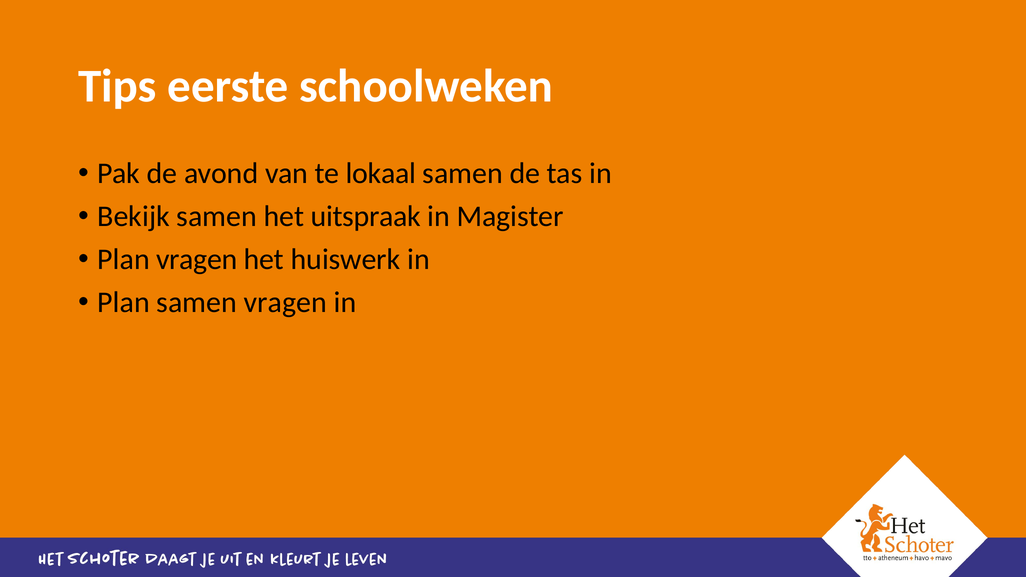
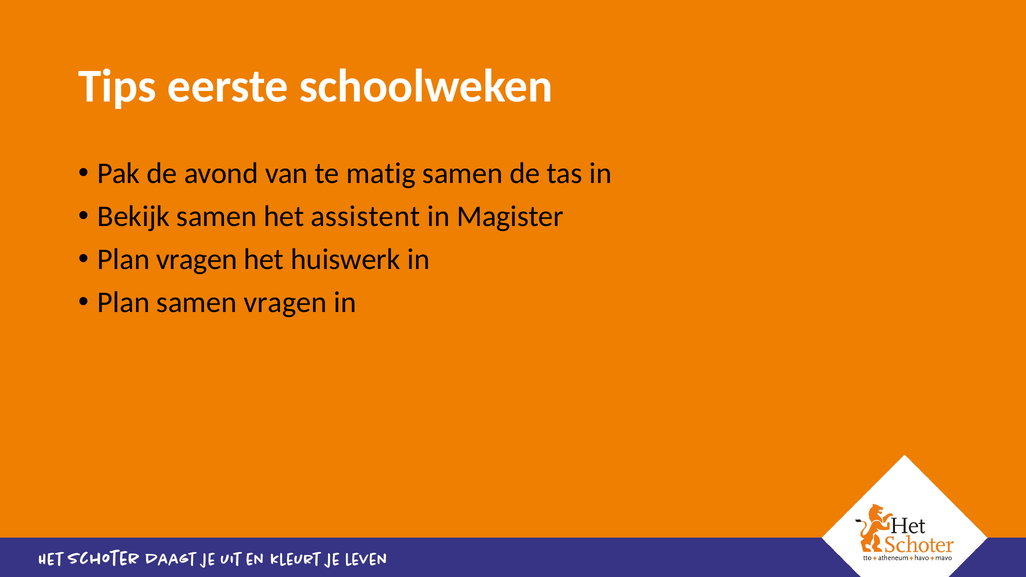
lokaal: lokaal -> matig
uitspraak: uitspraak -> assistent
